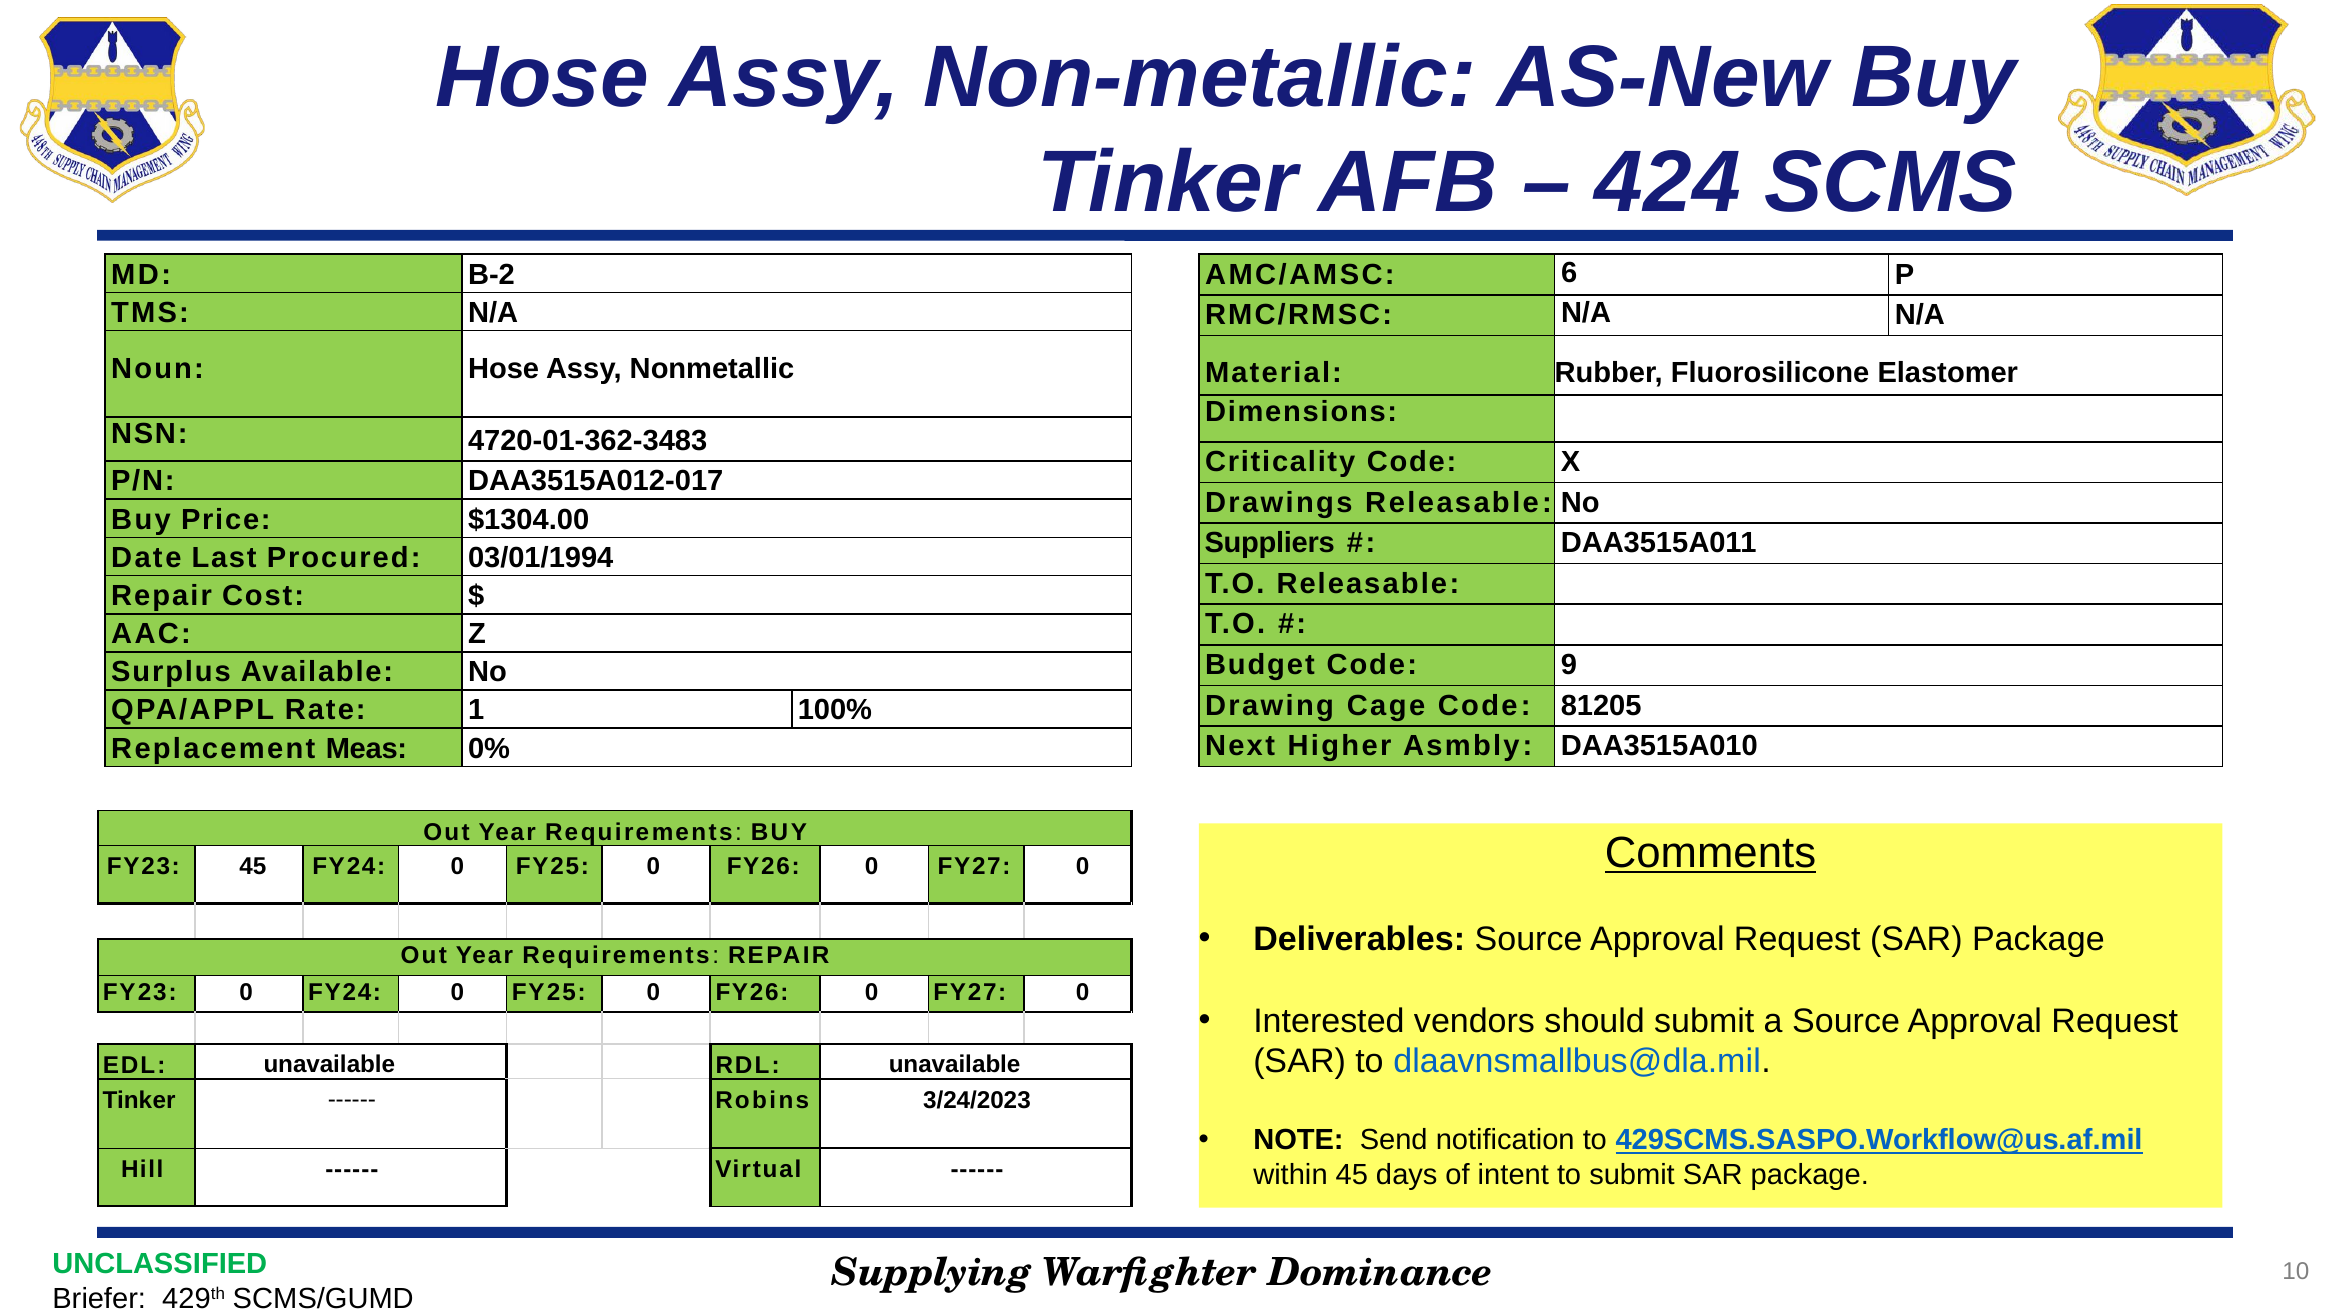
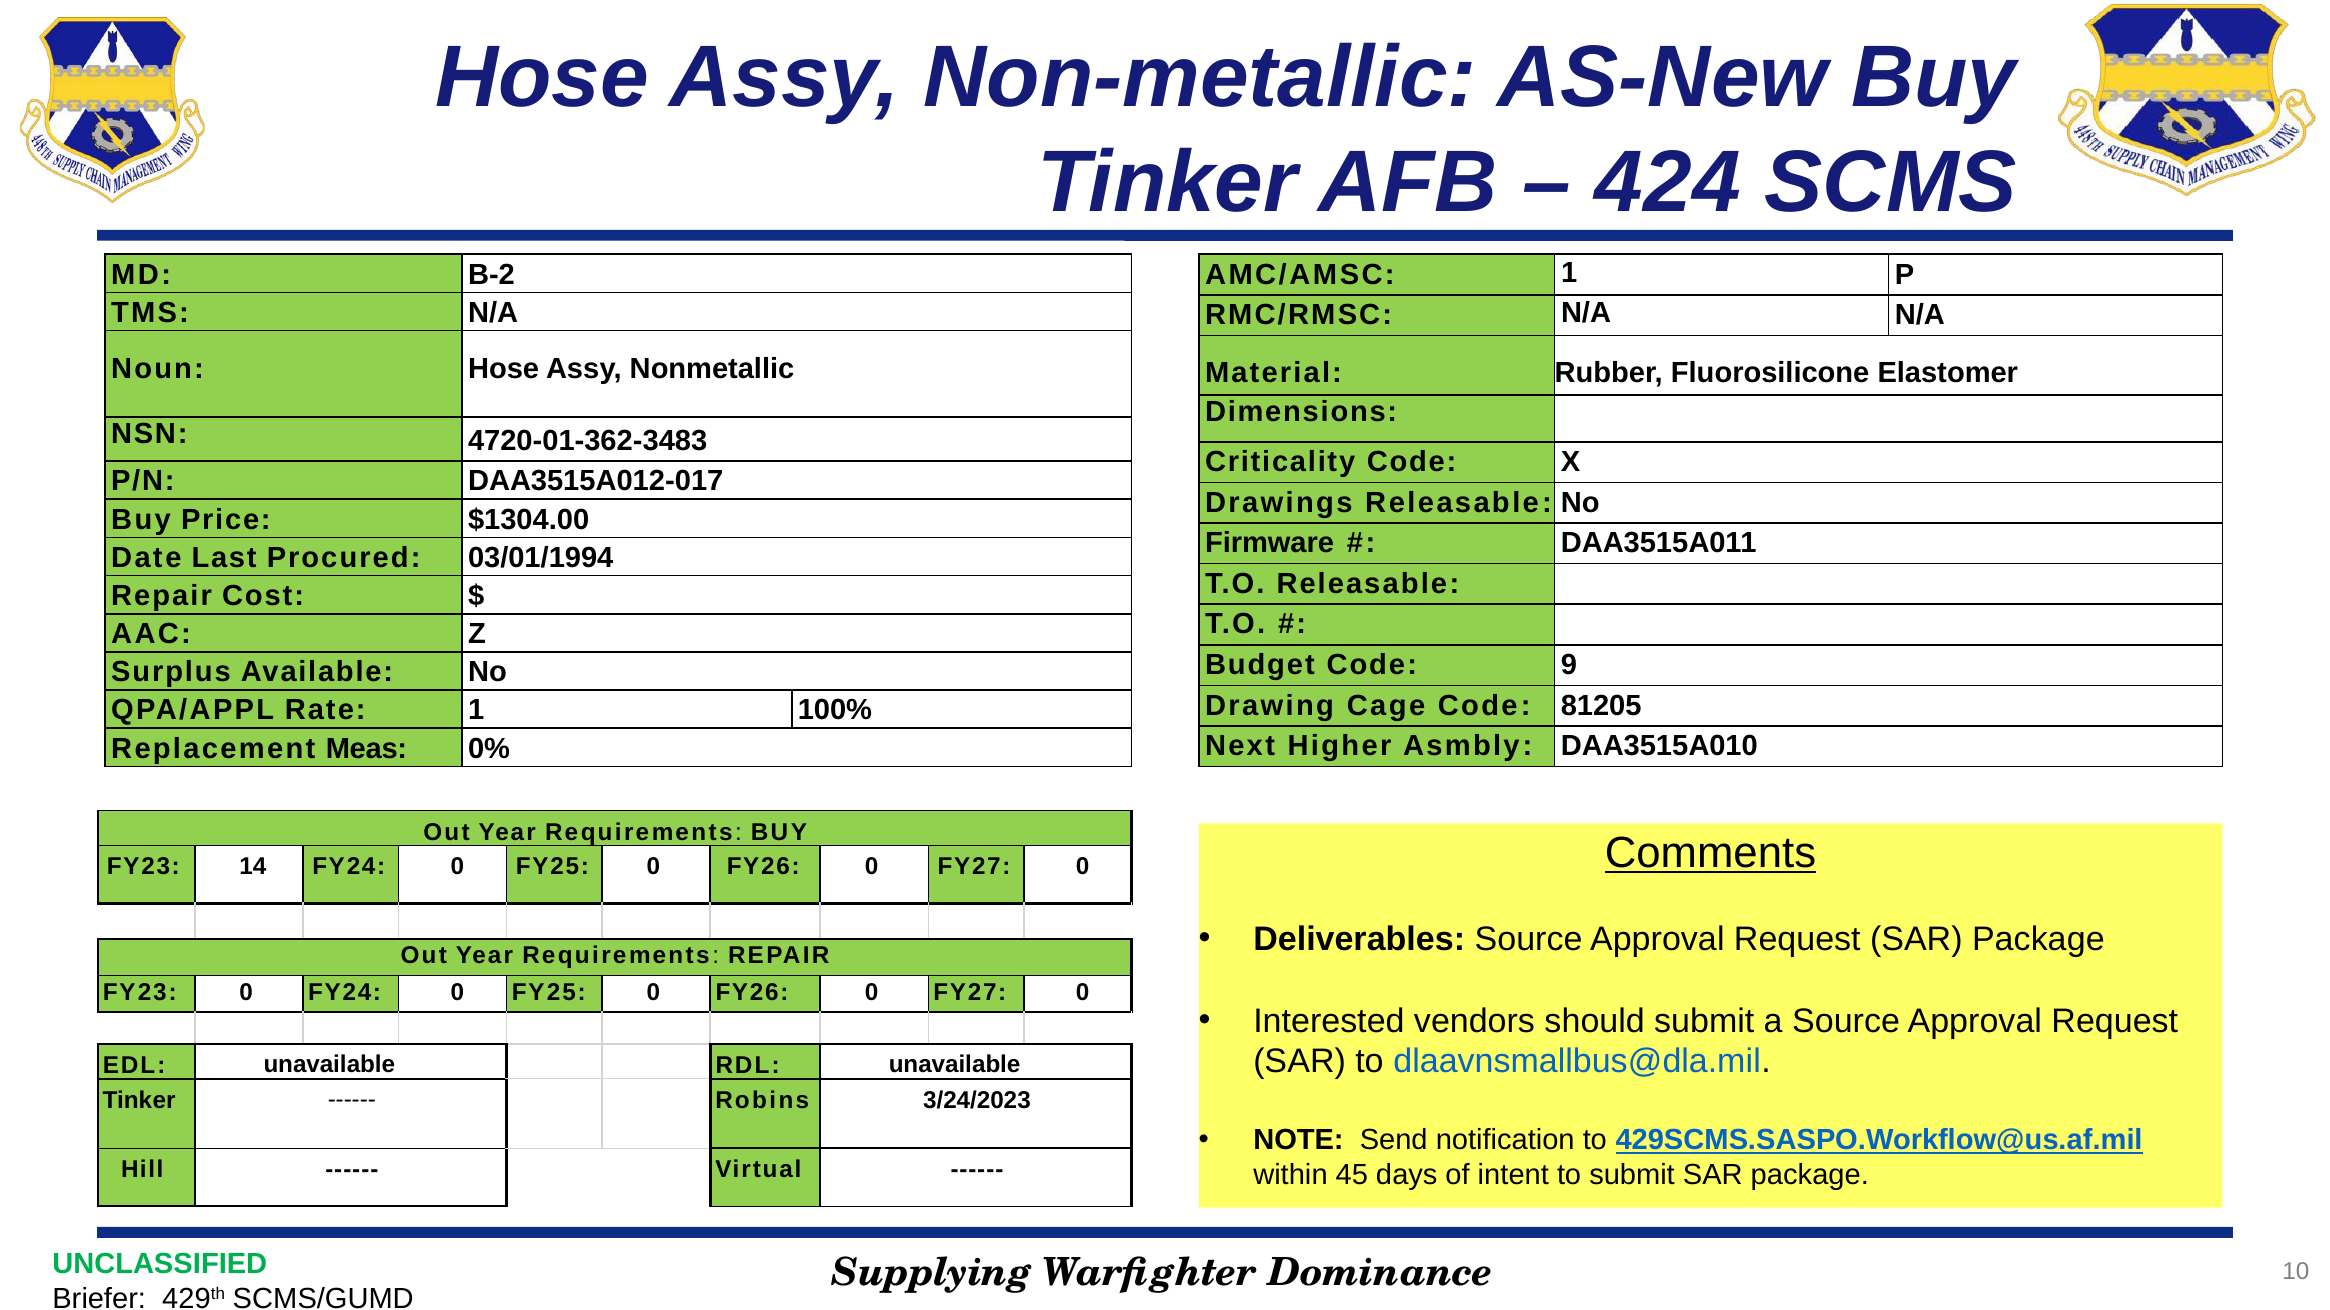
AMC/AMSC 6: 6 -> 1
Suppliers: Suppliers -> Firmware
FY23 45: 45 -> 14
